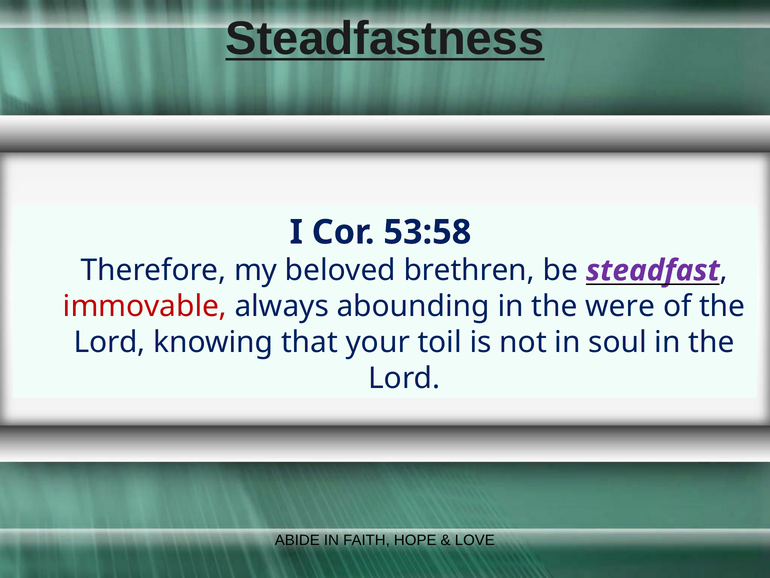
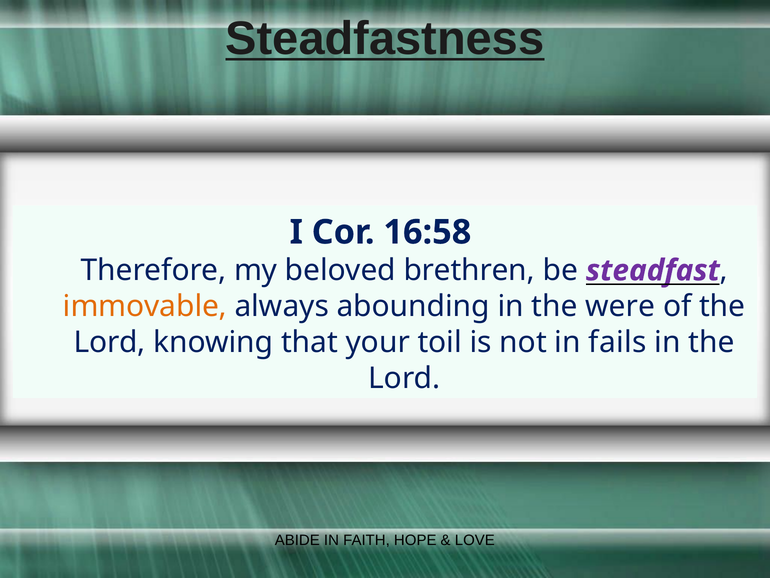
53:58: 53:58 -> 16:58
immovable colour: red -> orange
soul: soul -> fails
